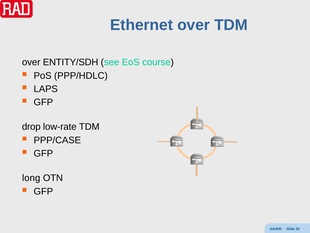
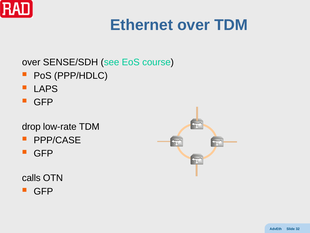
ENTITY/SDH: ENTITY/SDH -> SENSE/SDH
long: long -> calls
